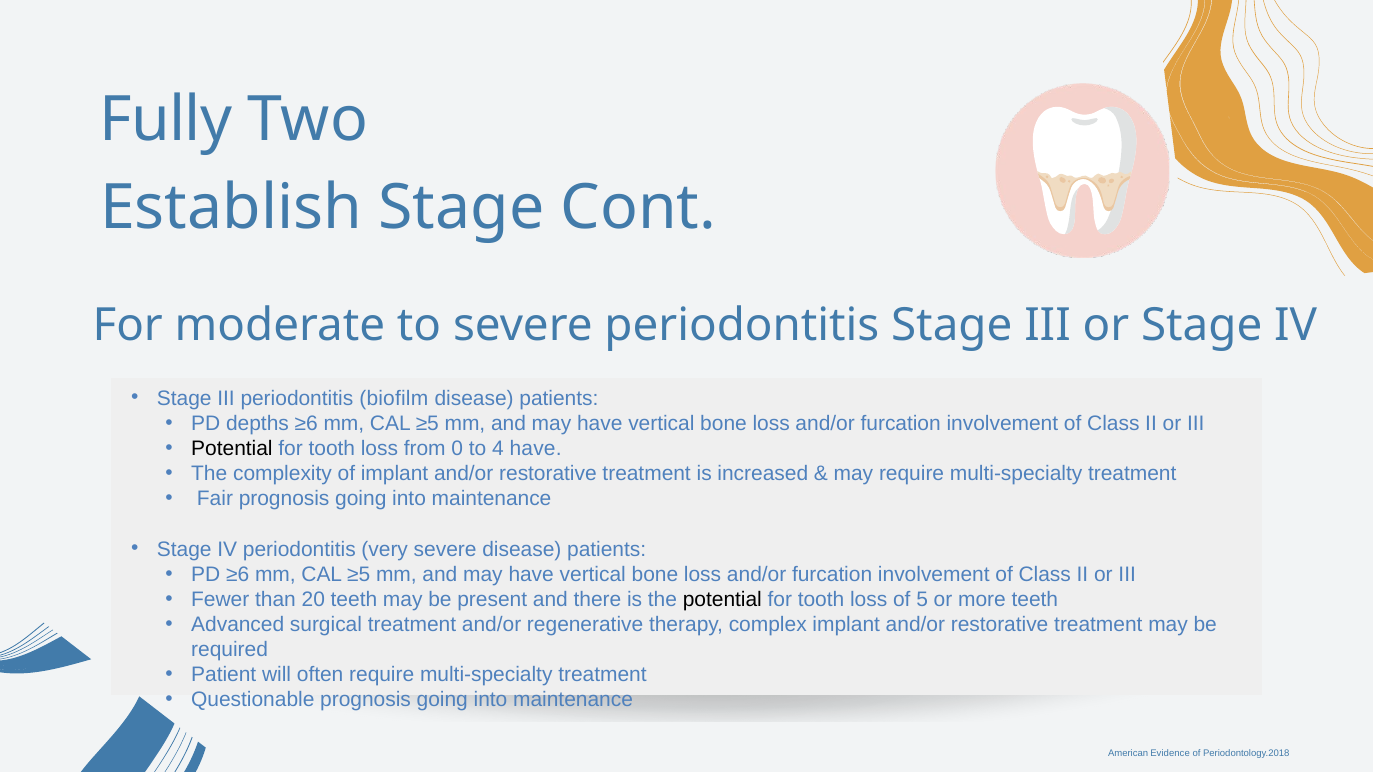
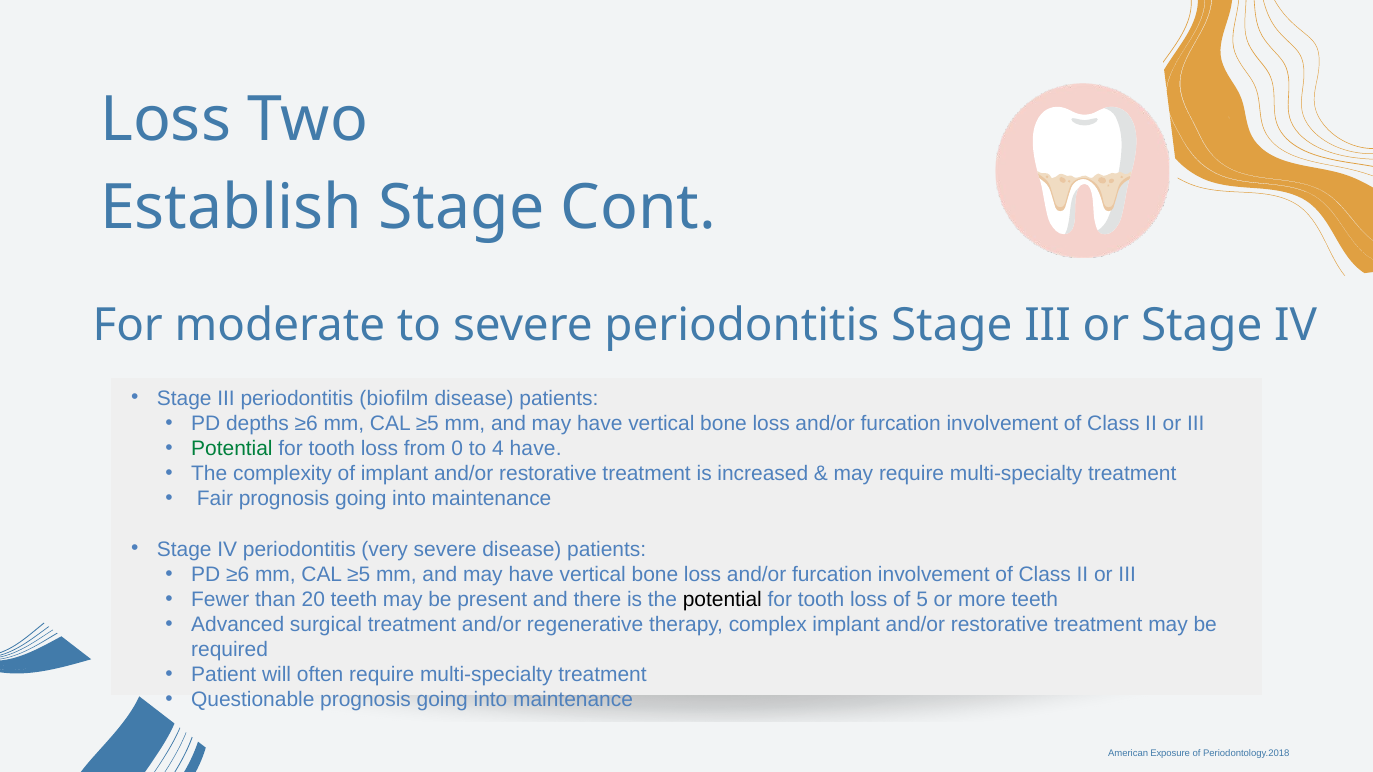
Fully at (166, 120): Fully -> Loss
Potential at (232, 449) colour: black -> green
Evidence: Evidence -> Exposure
